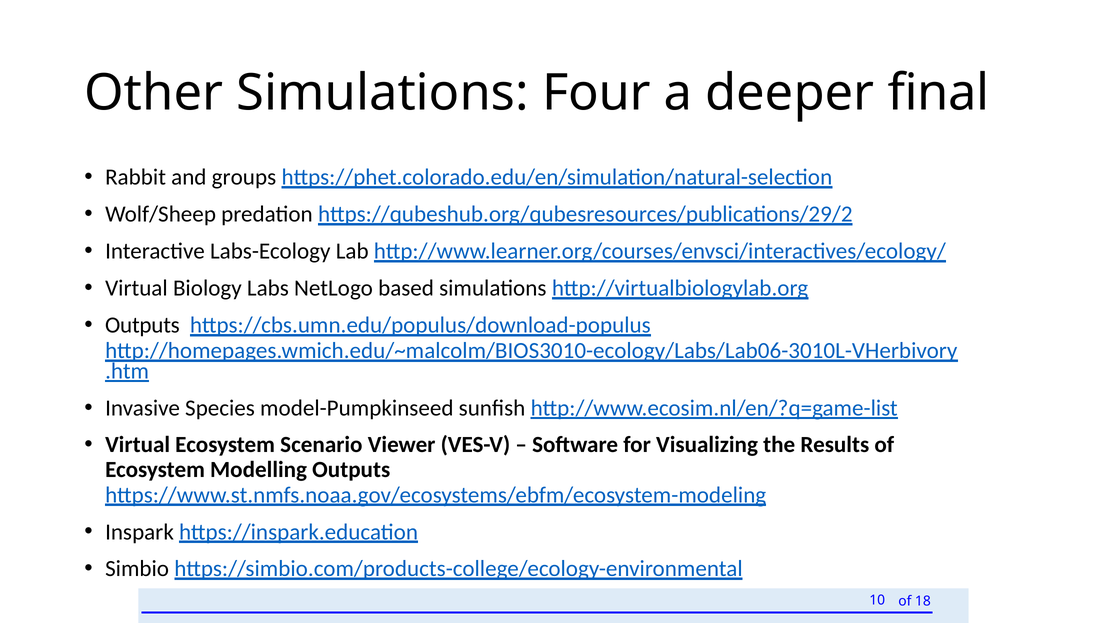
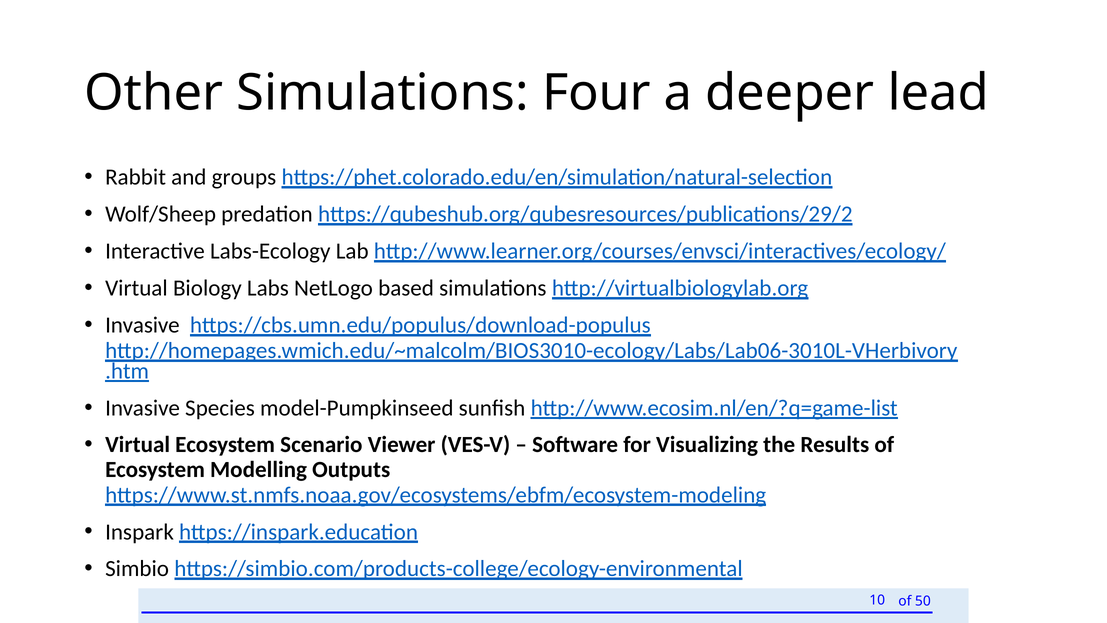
final: final -> lead
Outputs at (142, 325): Outputs -> Invasive
18: 18 -> 50
